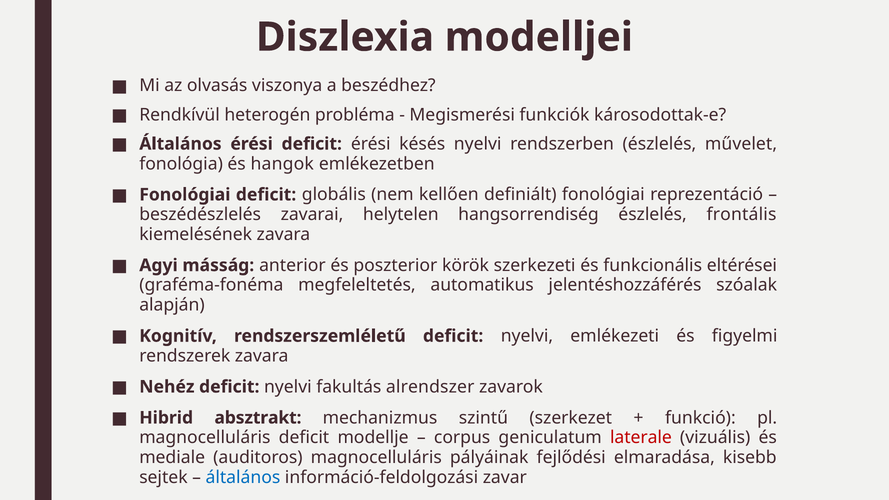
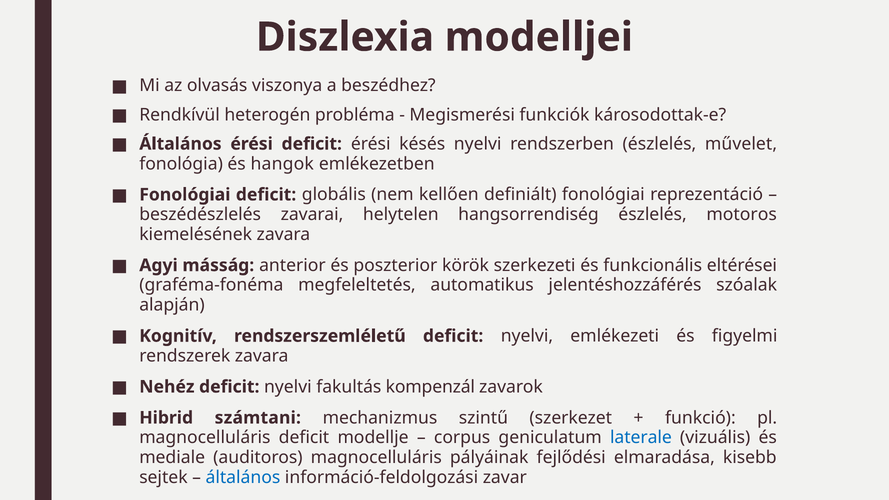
frontális: frontális -> motoros
alrendszer: alrendszer -> kompenzál
absztrakt: absztrakt -> számtani
laterale colour: red -> blue
